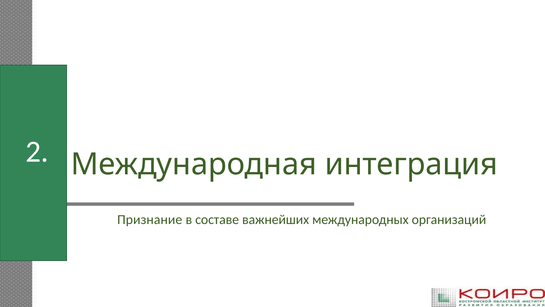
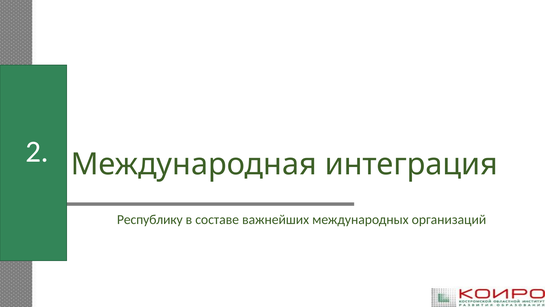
Признание: Признание -> Республику
